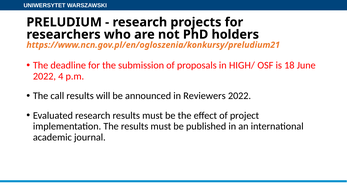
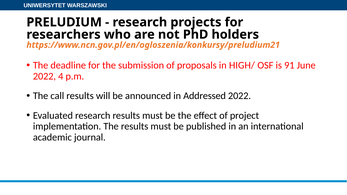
18: 18 -> 91
Reviewers: Reviewers -> Addressed
